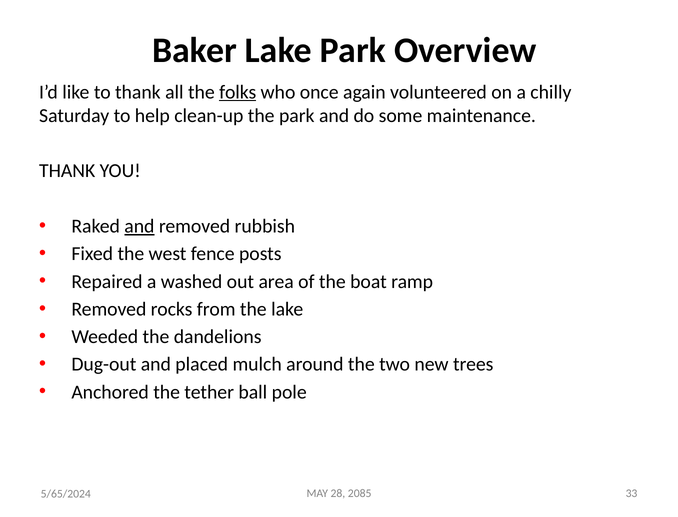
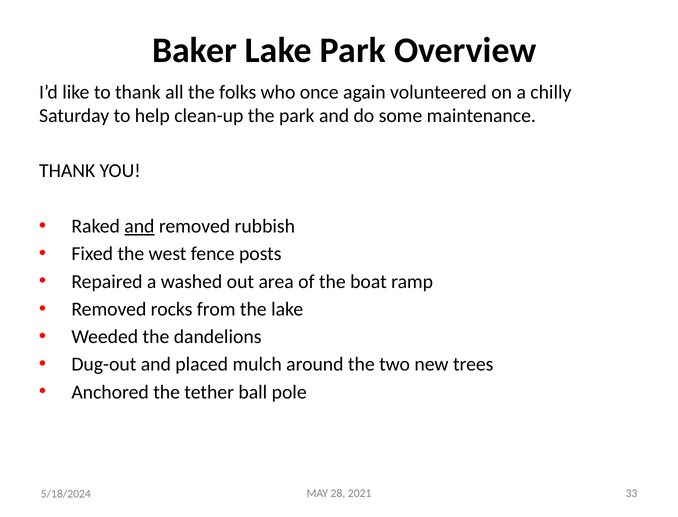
folks underline: present -> none
2085: 2085 -> 2021
5/65/2024: 5/65/2024 -> 5/18/2024
